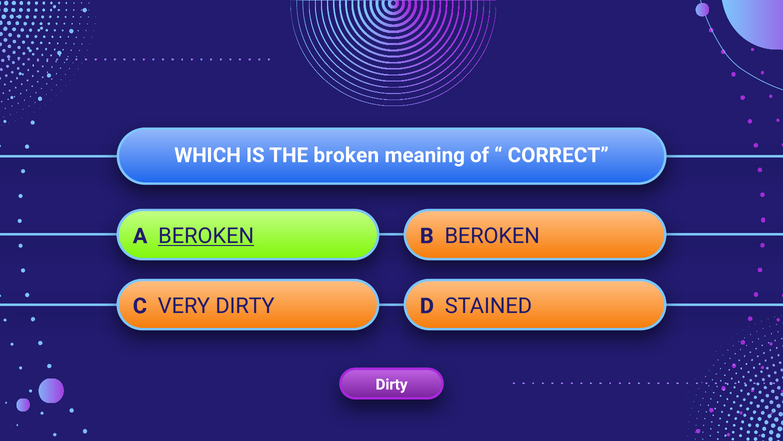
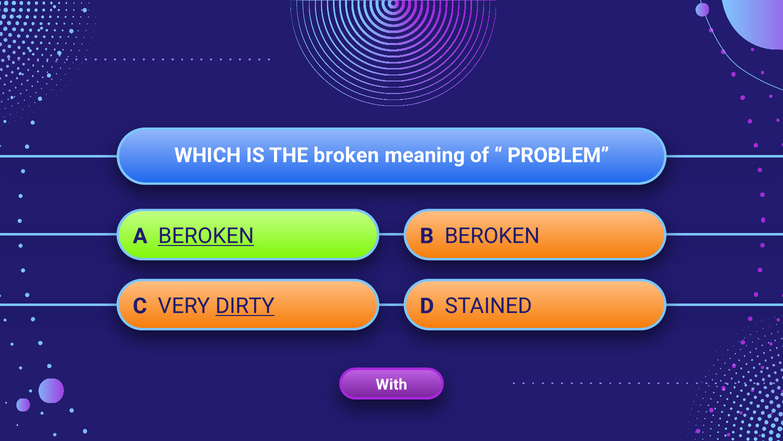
CORRECT: CORRECT -> PROBLEM
DIRTY at (245, 306) underline: none -> present
Dirty at (392, 384): Dirty -> With
